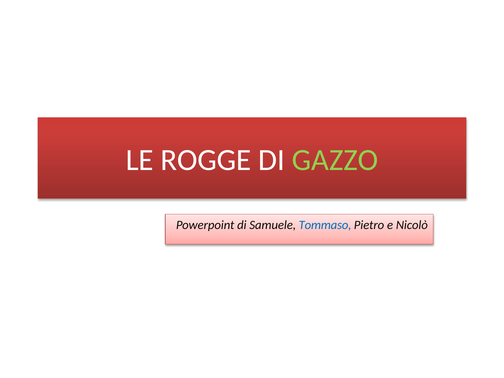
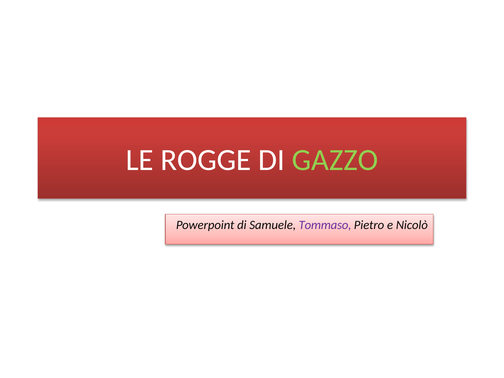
Tommaso colour: blue -> purple
